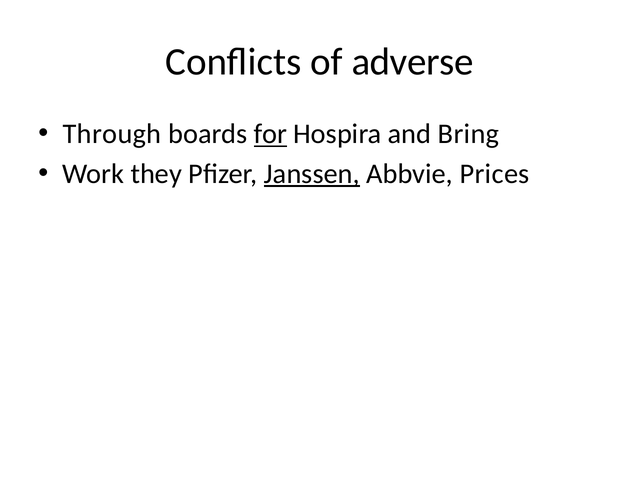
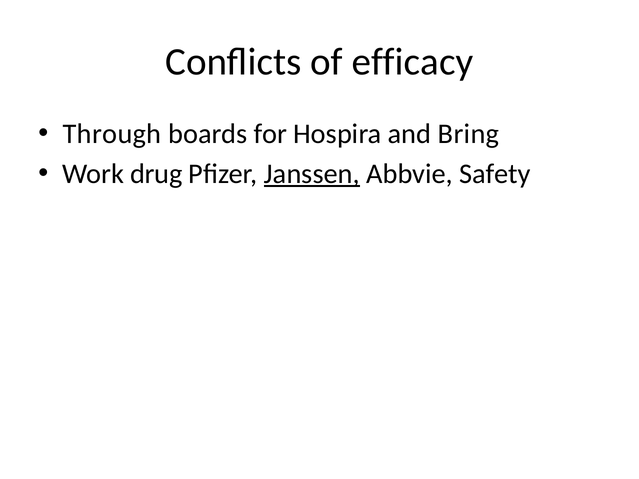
adverse: adverse -> efficacy
for underline: present -> none
they: they -> drug
Prices: Prices -> Safety
